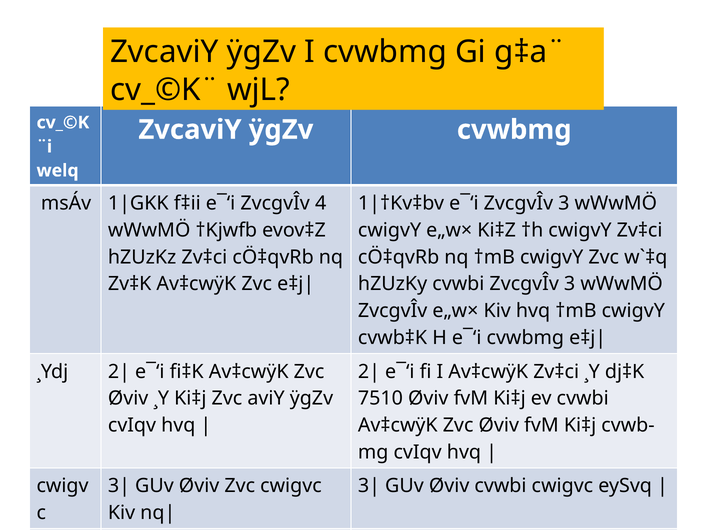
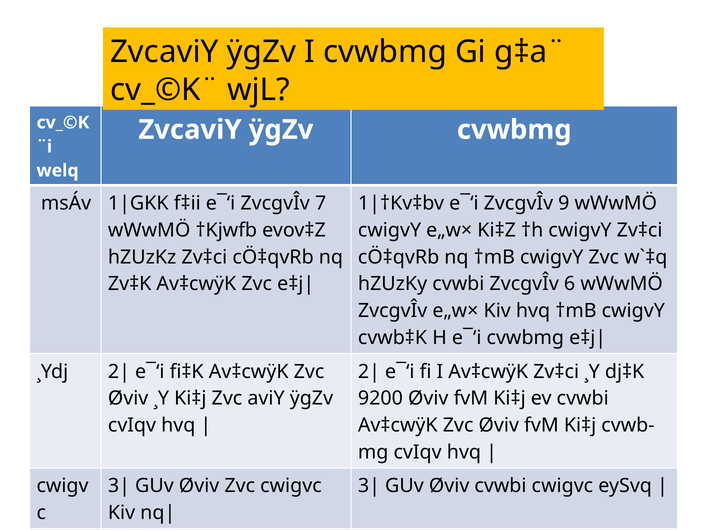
4: 4 -> 7
e¯‘i ZvcgvÎv 3: 3 -> 9
cvwbi ZvcgvÎv 3: 3 -> 6
7510: 7510 -> 9200
